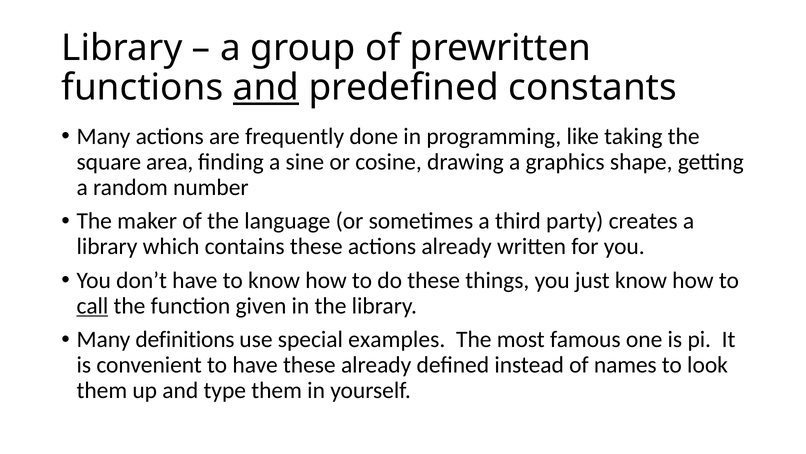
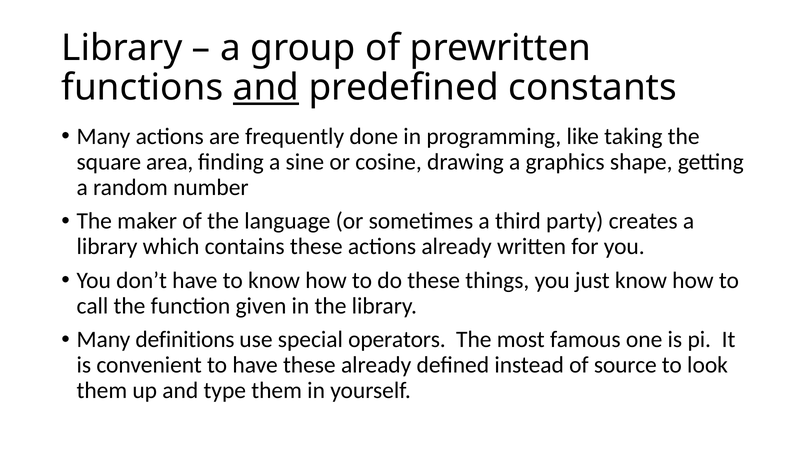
call underline: present -> none
examples: examples -> operators
names: names -> source
